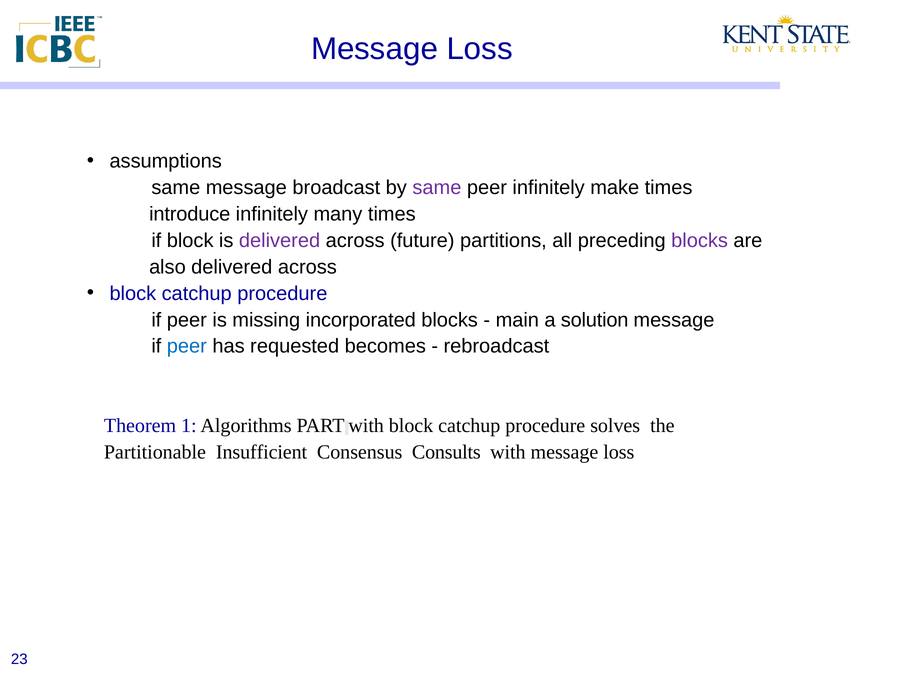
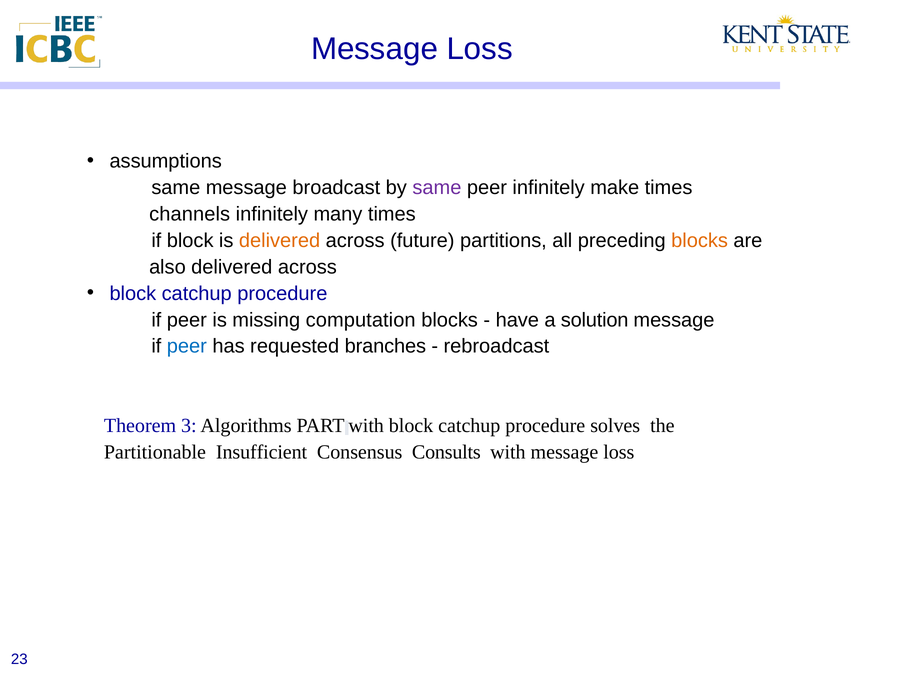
introduce: introduce -> channels
delivered at (280, 241) colour: purple -> orange
blocks at (700, 241) colour: purple -> orange
incorporated: incorporated -> computation
main: main -> have
becomes: becomes -> branches
1: 1 -> 3
